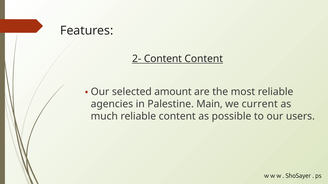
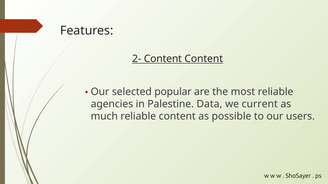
amount: amount -> popular
Main: Main -> Data
